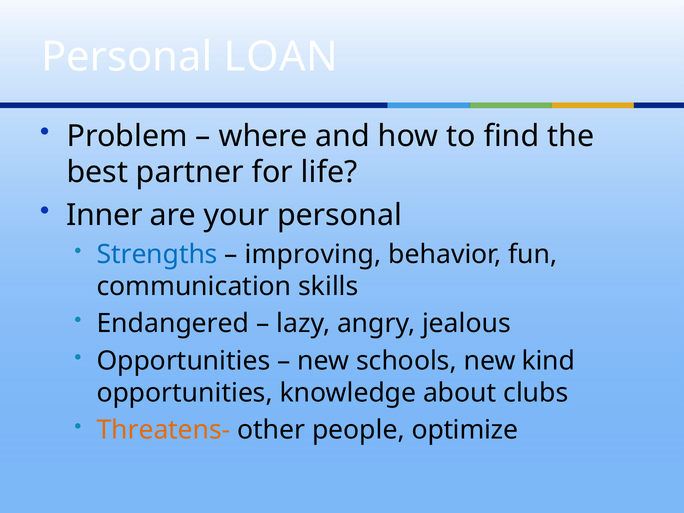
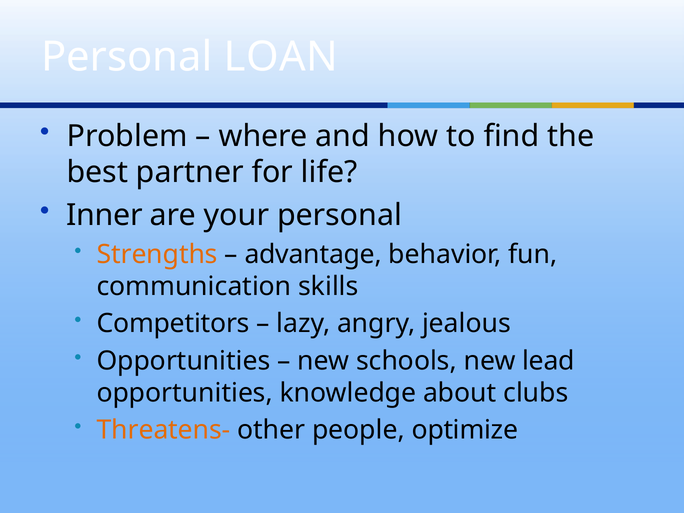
Strengths colour: blue -> orange
improving: improving -> advantage
Endangered: Endangered -> Competitors
kind: kind -> lead
